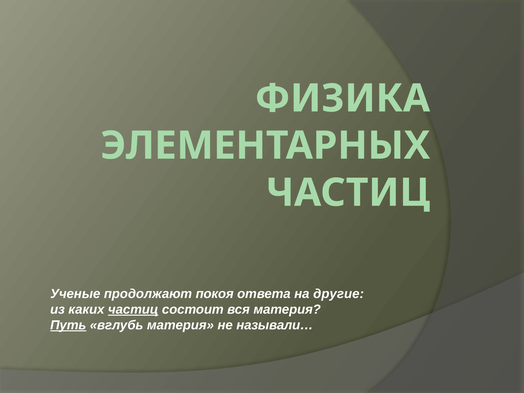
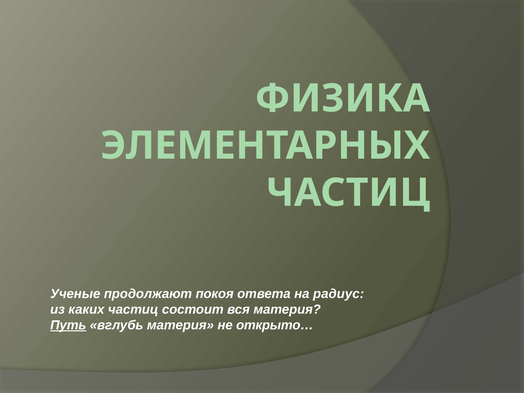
другие: другие -> радиус
частиц at (133, 310) underline: present -> none
называли…: называли… -> открыто…
